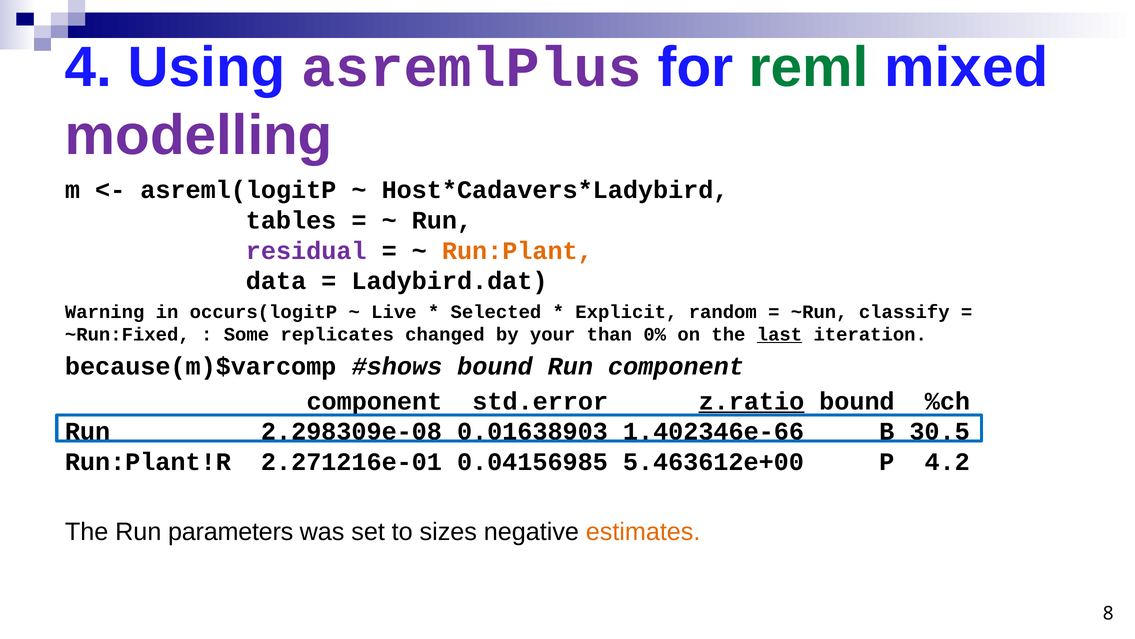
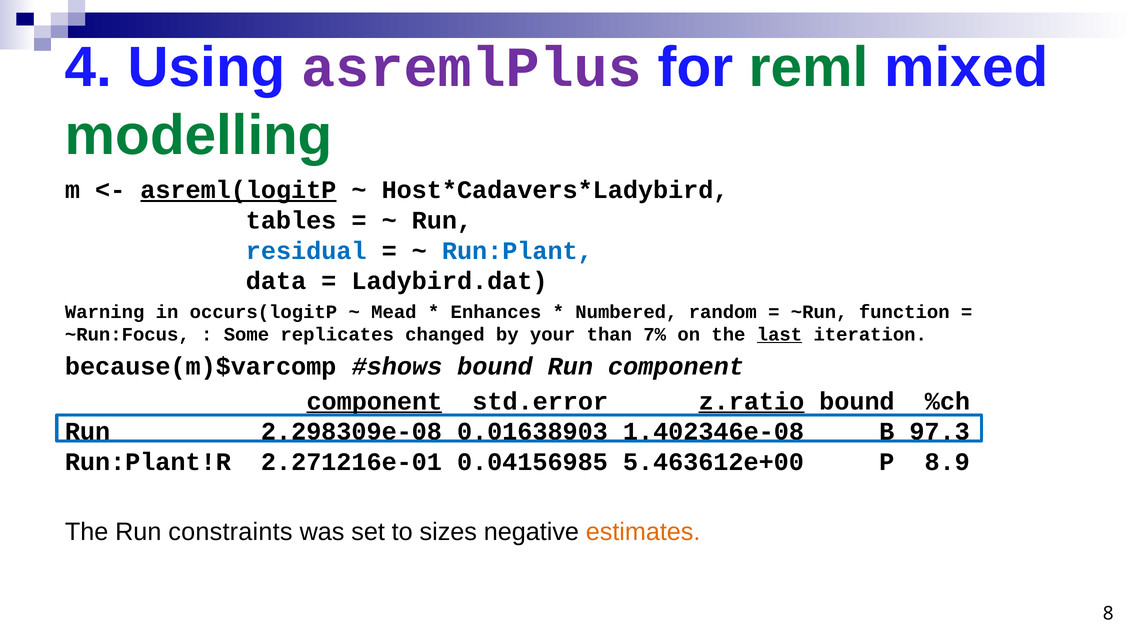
modelling colour: purple -> green
asreml(logitP underline: none -> present
residual colour: purple -> blue
Run:Plant colour: orange -> blue
Live: Live -> Mead
Selected: Selected -> Enhances
Explicit: Explicit -> Numbered
classify: classify -> function
~Run:Fixed: ~Run:Fixed -> ~Run:Focus
0%: 0% -> 7%
component at (374, 401) underline: none -> present
1.402346e-66: 1.402346e-66 -> 1.402346e-08
30.5: 30.5 -> 97.3
4.2: 4.2 -> 8.9
parameters: parameters -> constraints
